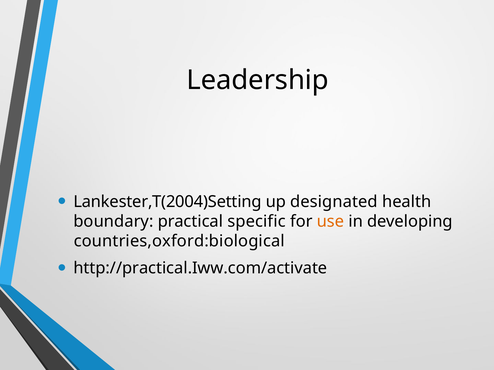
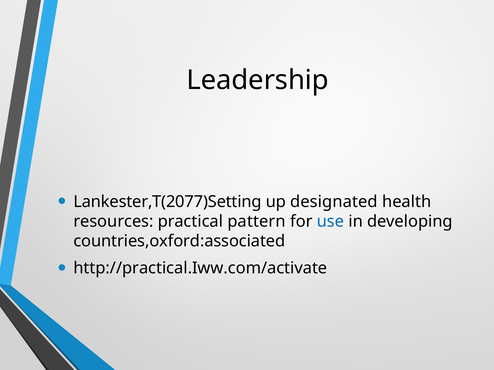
Lankester,T(2004)Setting: Lankester,T(2004)Setting -> Lankester,T(2077)Setting
boundary: boundary -> resources
specific: specific -> pattern
use colour: orange -> blue
countries,oxford:biological: countries,oxford:biological -> countries,oxford:associated
